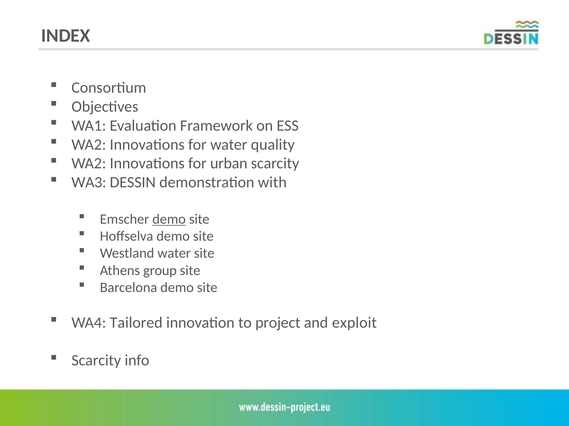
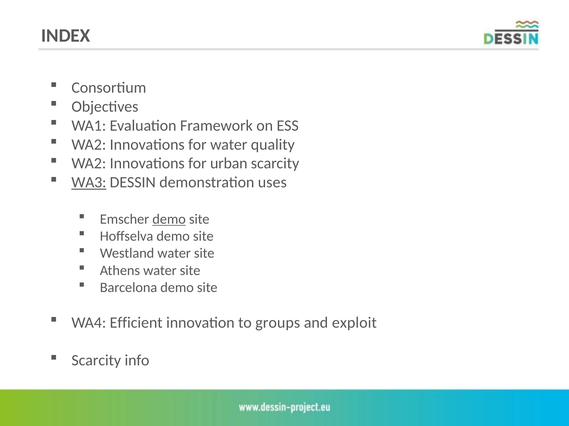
WA3 underline: none -> present
with: with -> uses
Athens group: group -> water
Tailored: Tailored -> Efficient
project: project -> groups
